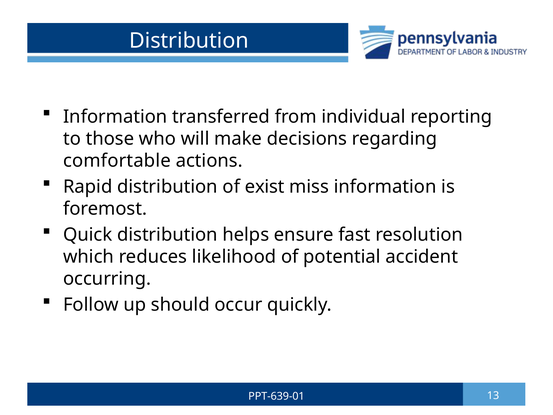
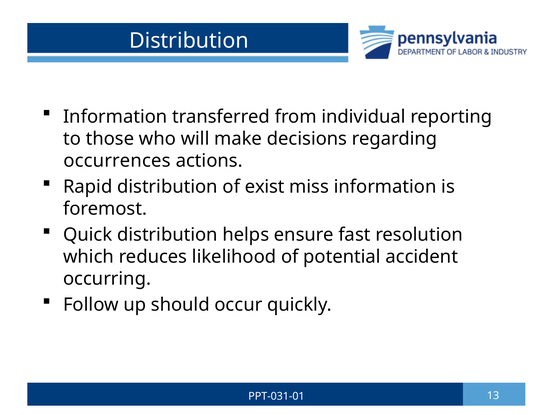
comfortable: comfortable -> occurrences
PPT-639-01: PPT-639-01 -> PPT-031-01
